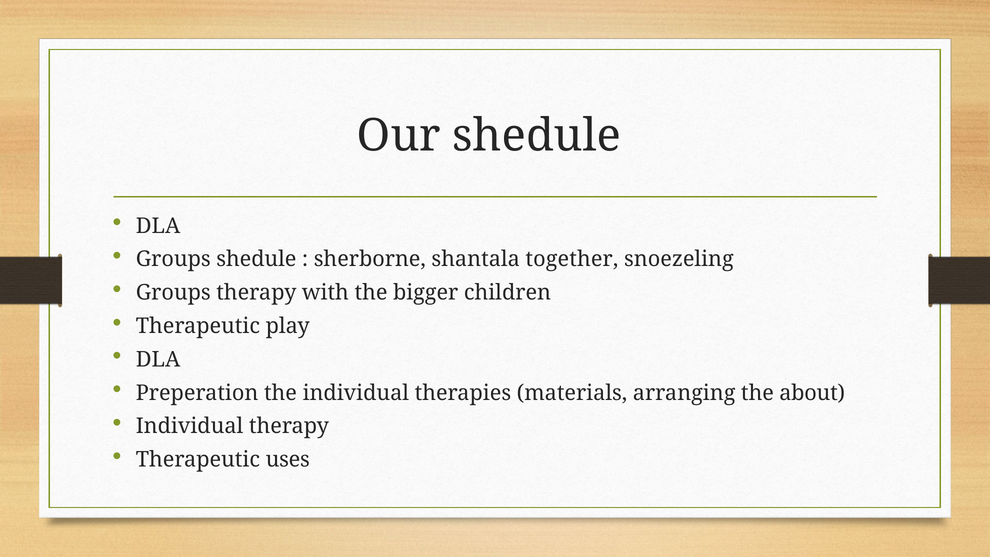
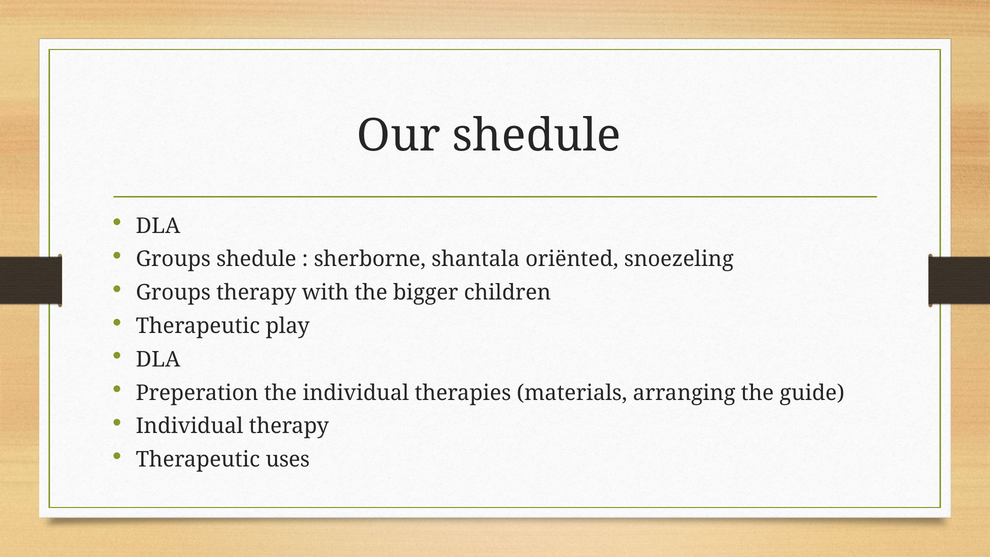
together: together -> oriënted
about: about -> guide
